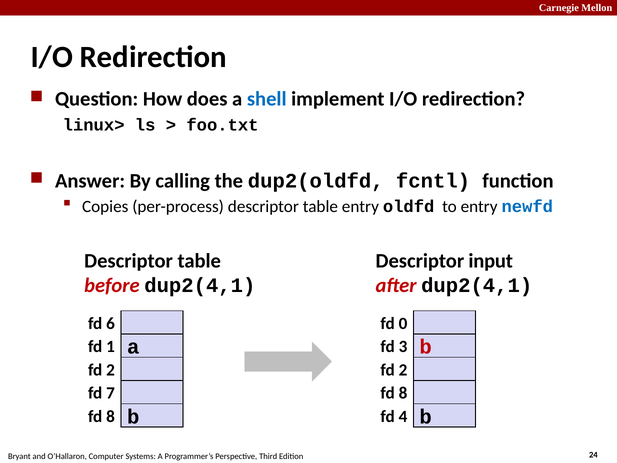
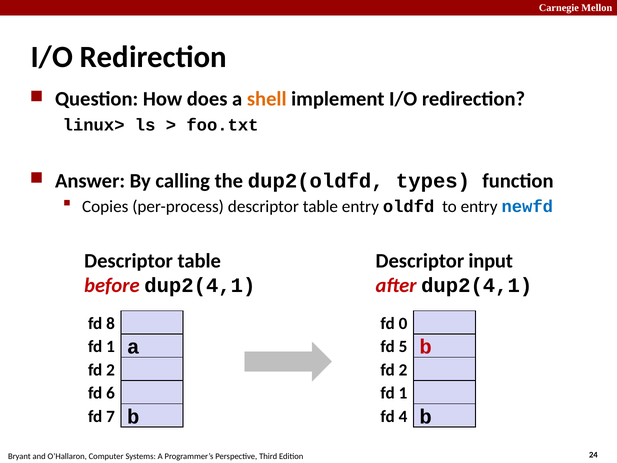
shell colour: blue -> orange
fcntl: fcntl -> types
6: 6 -> 8
3: 3 -> 5
7: 7 -> 6
8 at (403, 393): 8 -> 1
8 at (111, 416): 8 -> 7
